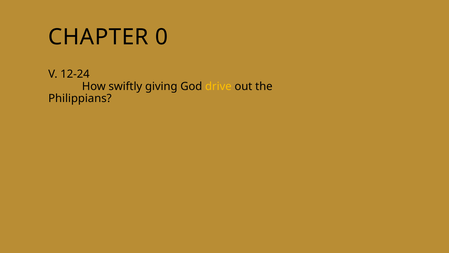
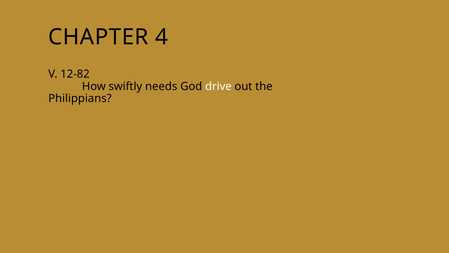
0: 0 -> 4
12-24: 12-24 -> 12-82
giving: giving -> needs
drive colour: yellow -> white
